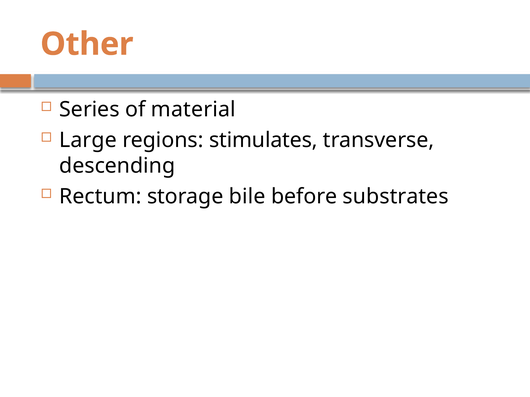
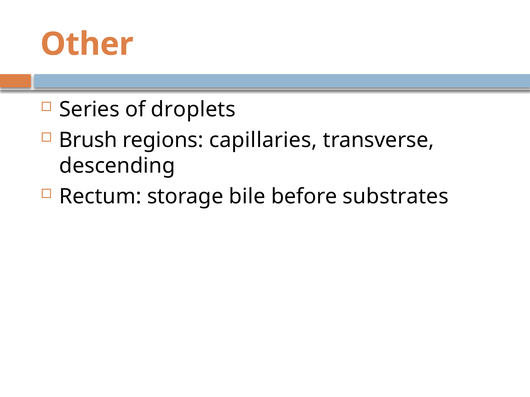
material: material -> droplets
Large: Large -> Brush
stimulates: stimulates -> capillaries
